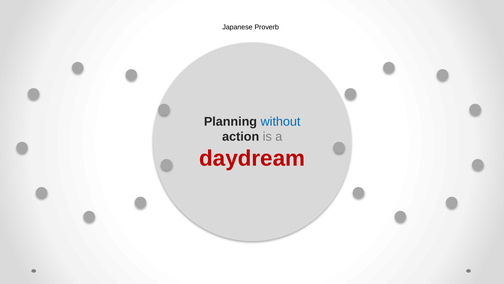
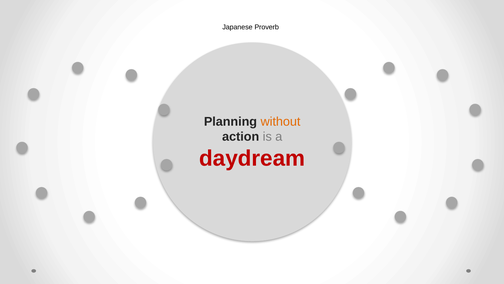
without colour: blue -> orange
